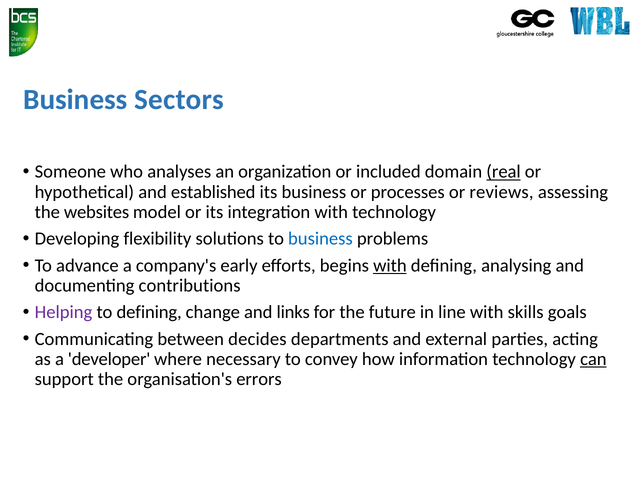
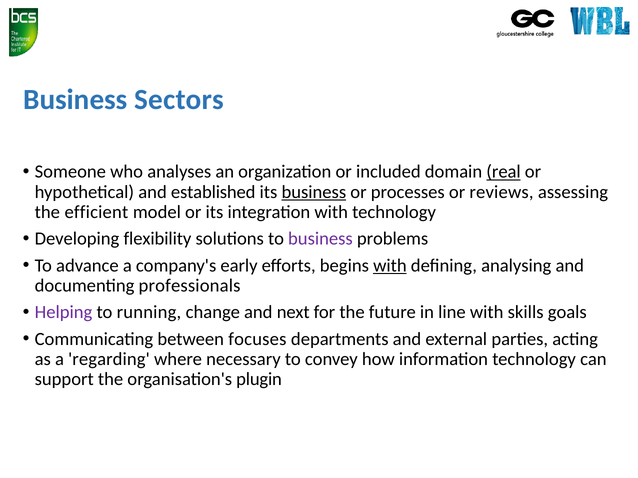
business at (314, 192) underline: none -> present
websites: websites -> efficient
business at (320, 239) colour: blue -> purple
contributions: contributions -> professionals
to defining: defining -> running
links: links -> next
decides: decides -> focuses
developer: developer -> regarding
can underline: present -> none
errors: errors -> plugin
